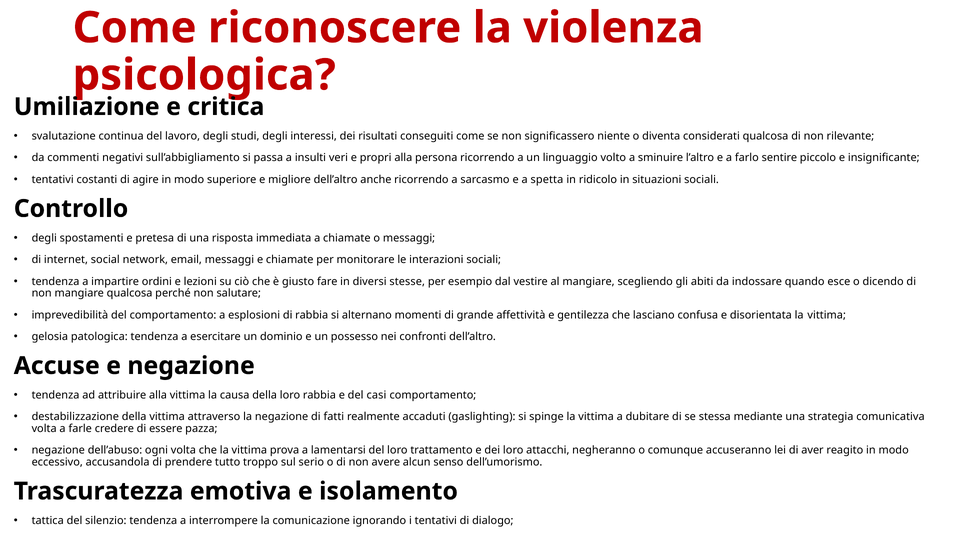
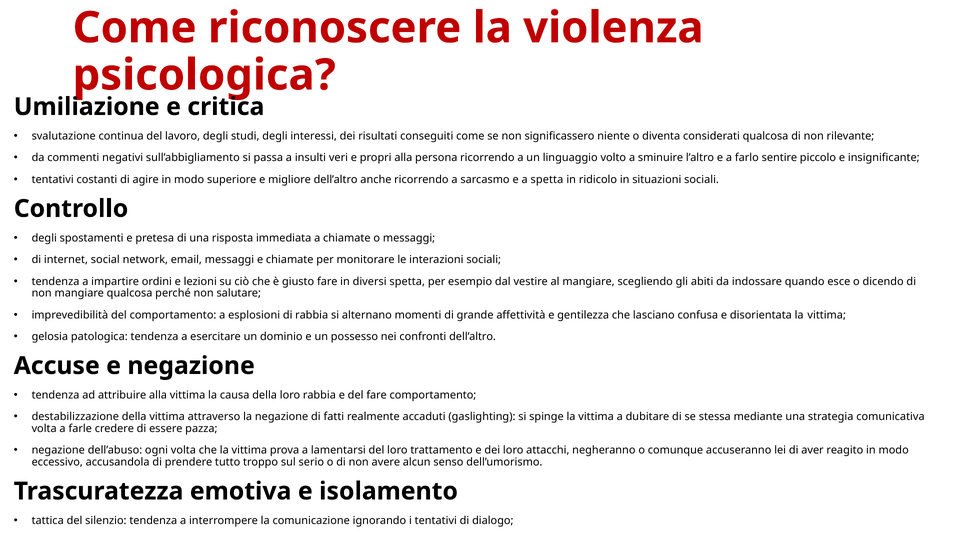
diversi stesse: stesse -> spetta
del casi: casi -> fare
